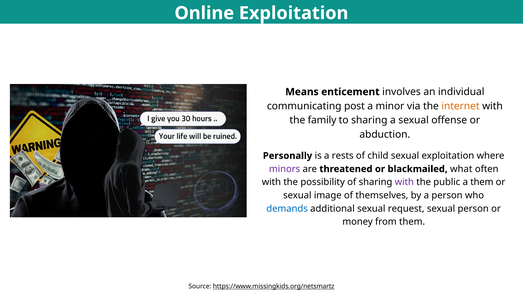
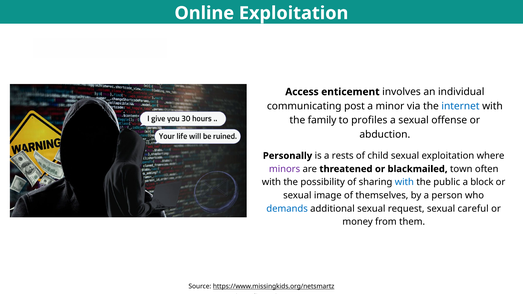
Means: Means -> Access
internet colour: orange -> blue
to sharing: sharing -> profiles
what: what -> town
with at (404, 182) colour: purple -> blue
a them: them -> block
sexual person: person -> careful
